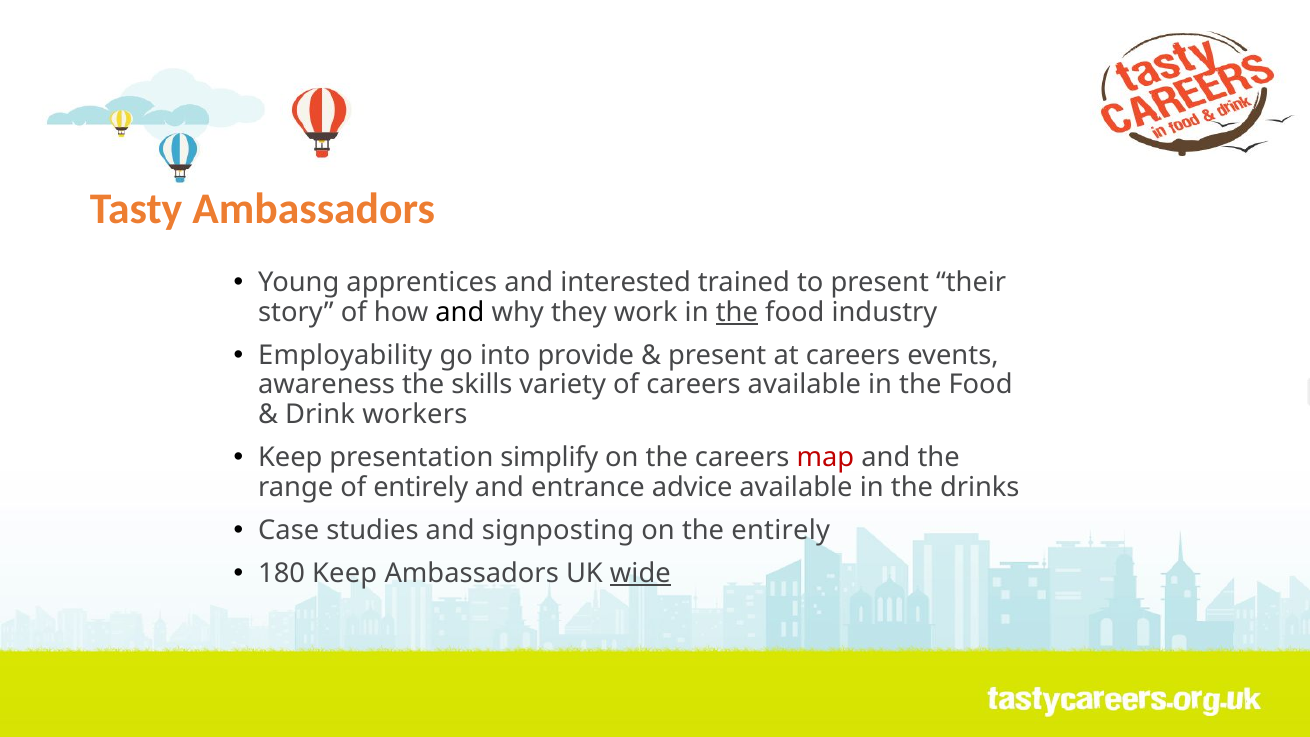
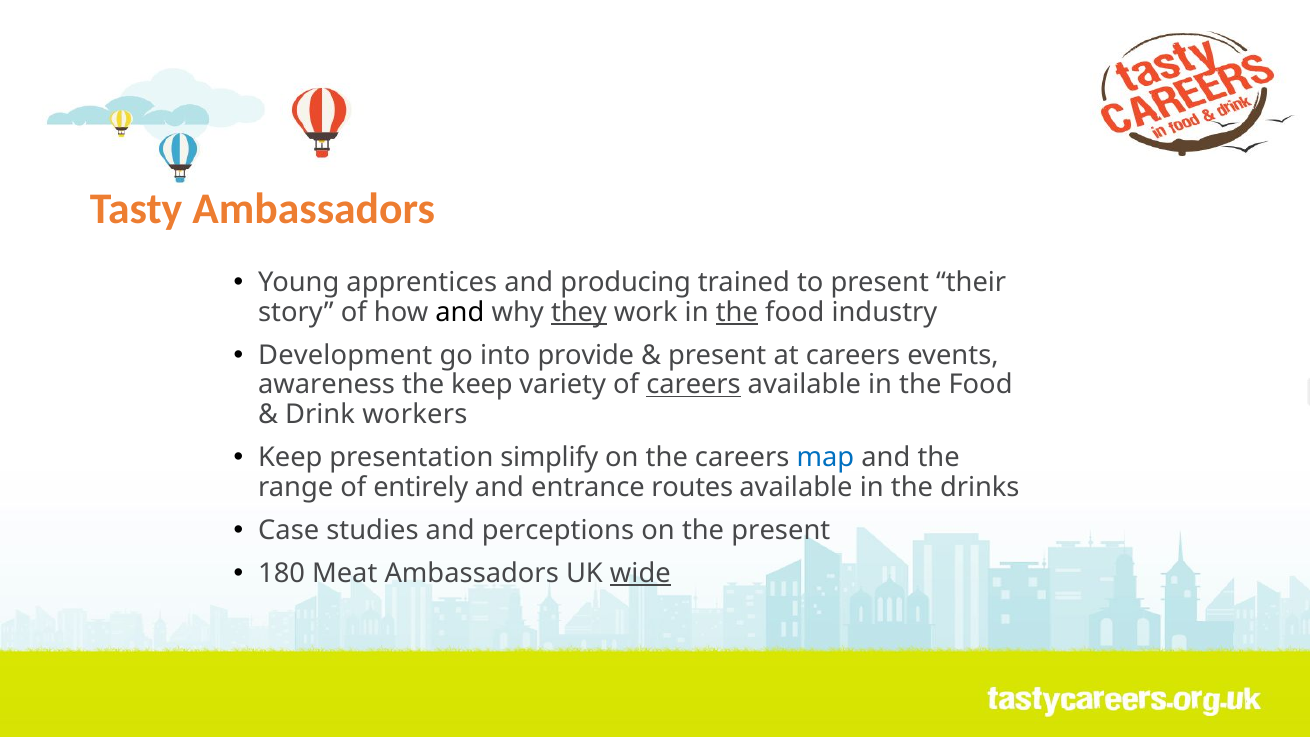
interested: interested -> producing
they underline: none -> present
Employability: Employability -> Development
the skills: skills -> keep
careers at (694, 385) underline: none -> present
map colour: red -> blue
advice: advice -> routes
signposting: signposting -> perceptions
the entirely: entirely -> present
180 Keep: Keep -> Meat
